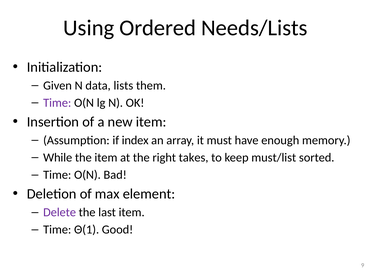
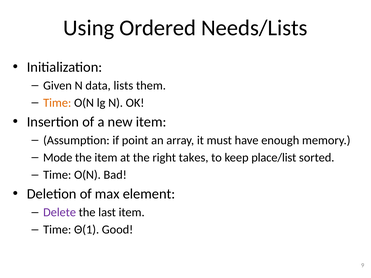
Time at (57, 103) colour: purple -> orange
index: index -> point
While: While -> Mode
must/list: must/list -> place/list
